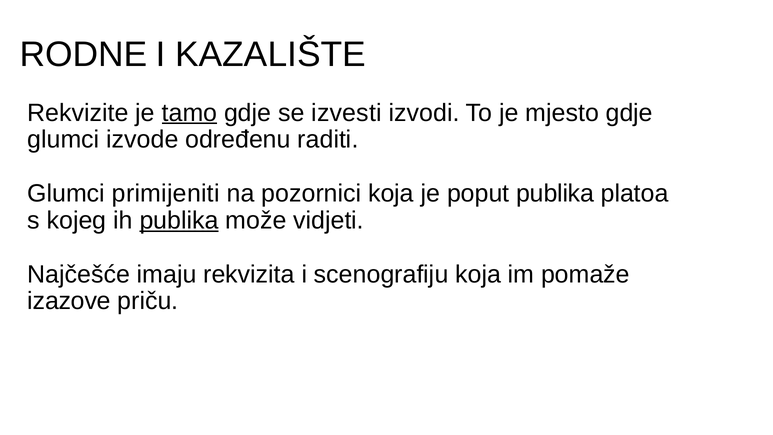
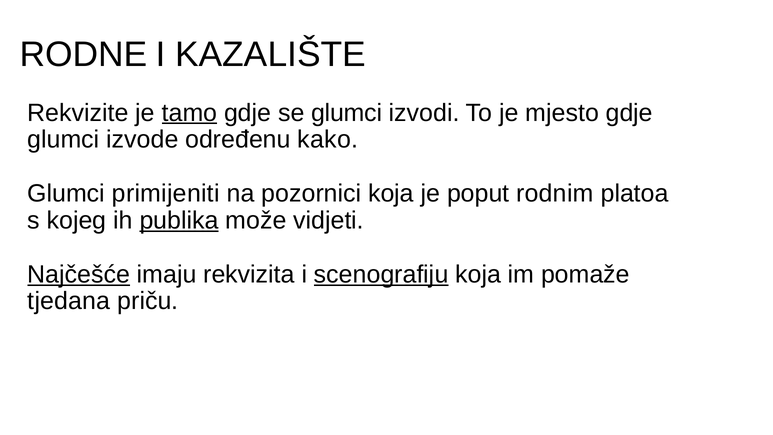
se izvesti: izvesti -> glumci
raditi: raditi -> kako
poput publika: publika -> rodnim
Najčešće underline: none -> present
scenografiju underline: none -> present
izazove: izazove -> tjedana
